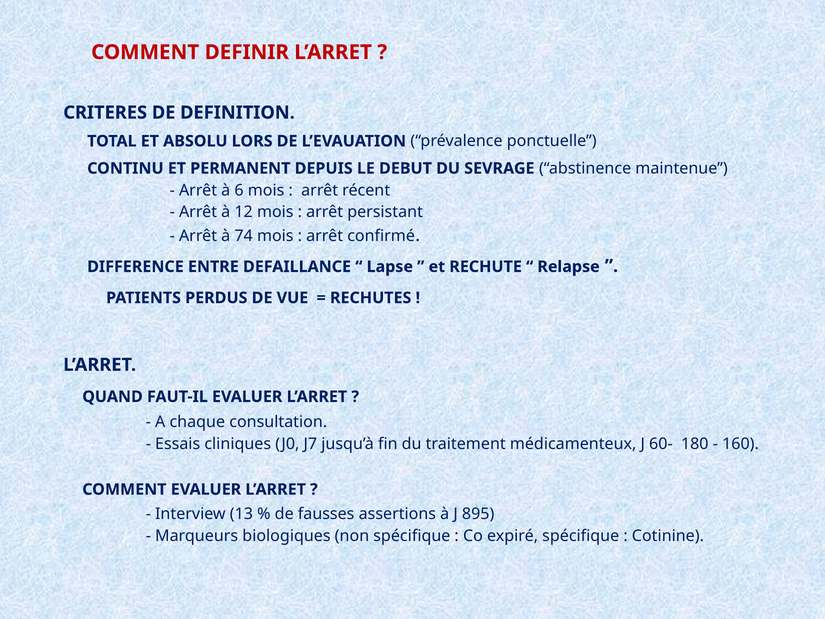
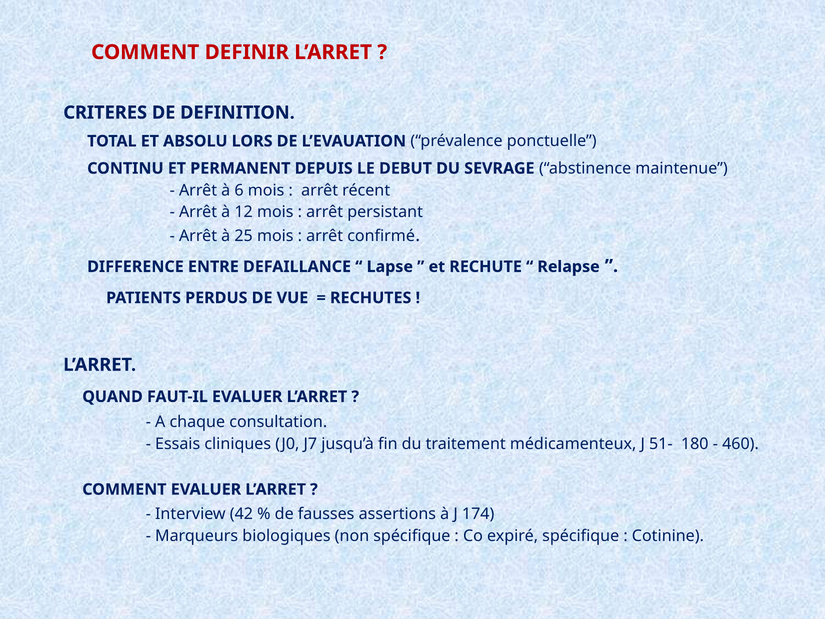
74: 74 -> 25
60-: 60- -> 51-
160: 160 -> 460
13: 13 -> 42
895: 895 -> 174
